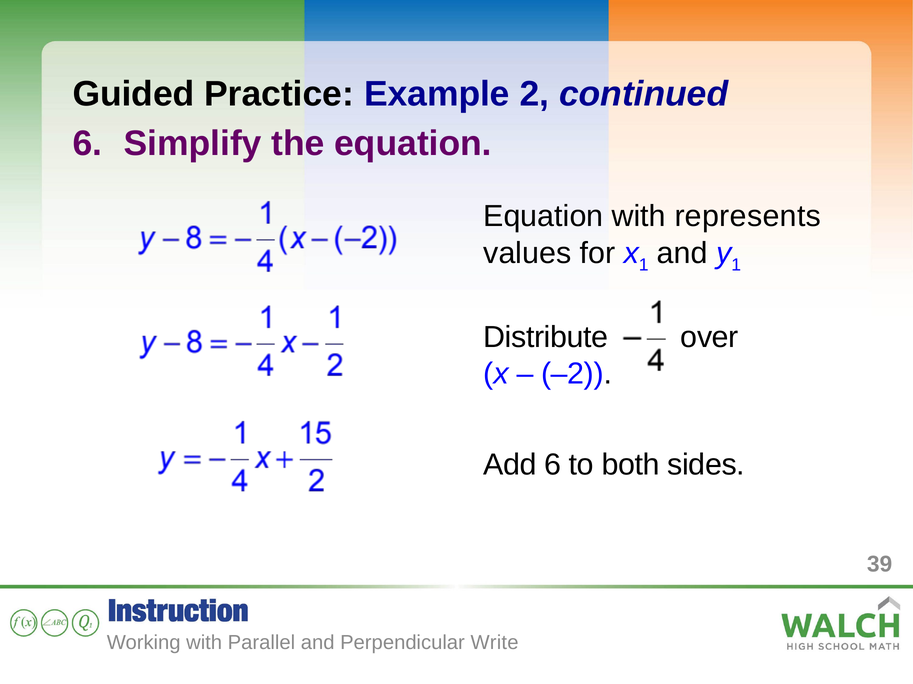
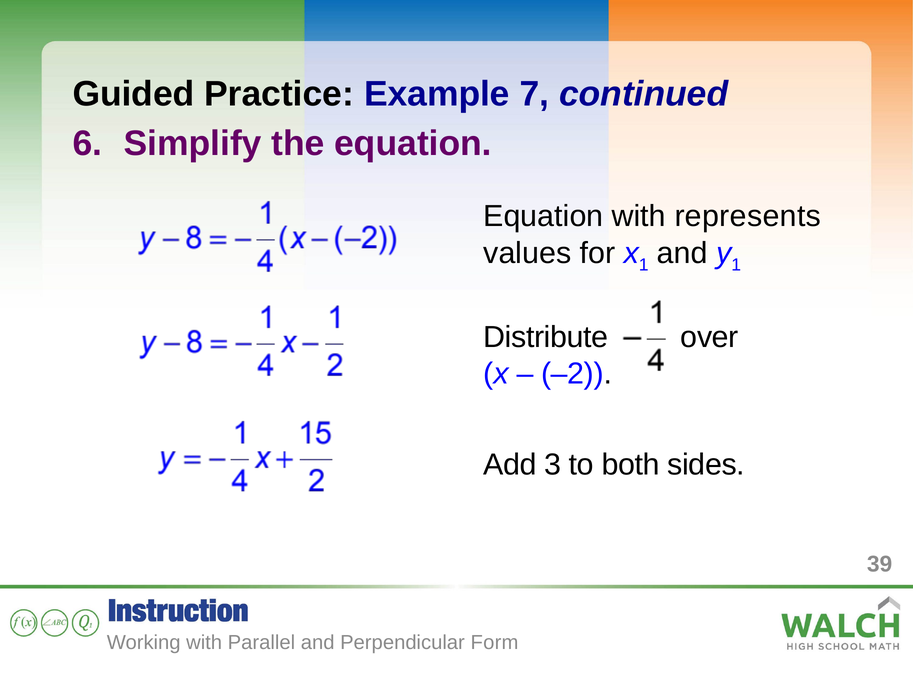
2: 2 -> 7
Add 6: 6 -> 3
Write: Write -> Form
